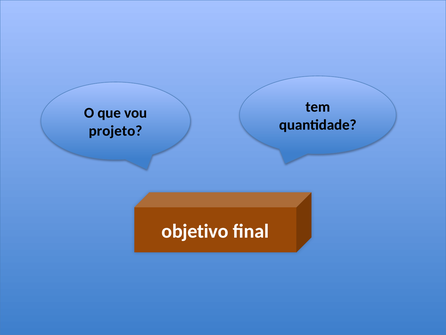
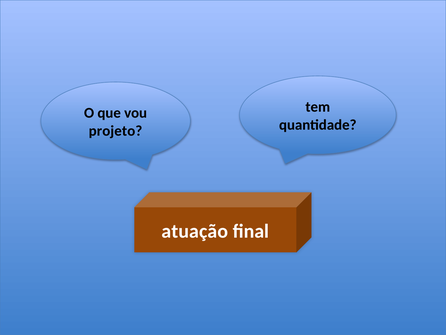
objetivo: objetivo -> atuação
